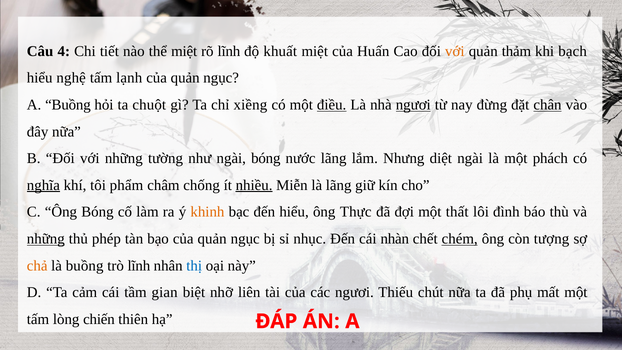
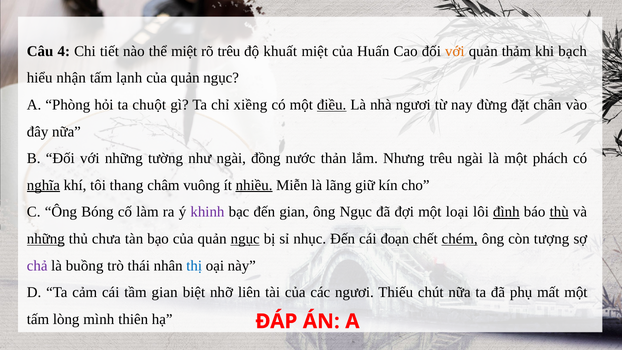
rõ lĩnh: lĩnh -> trêu
nghệ: nghệ -> nhận
A Buồng: Buồng -> Phòng
ngươi at (413, 105) underline: present -> none
chân underline: present -> none
ngài bóng: bóng -> đồng
nước lãng: lãng -> thản
Nhưng diệt: diệt -> trêu
phẩm: phẩm -> thang
chống: chống -> vuông
khinh colour: orange -> purple
đến hiểu: hiểu -> gian
ông Thực: Thực -> Ngục
thất: thất -> loại
đình underline: none -> present
thù underline: none -> present
phép: phép -> chưa
ngục at (245, 239) underline: none -> present
nhàn: nhàn -> đoạn
chả colour: orange -> purple
trò lĩnh: lĩnh -> thái
chiến: chiến -> mình
